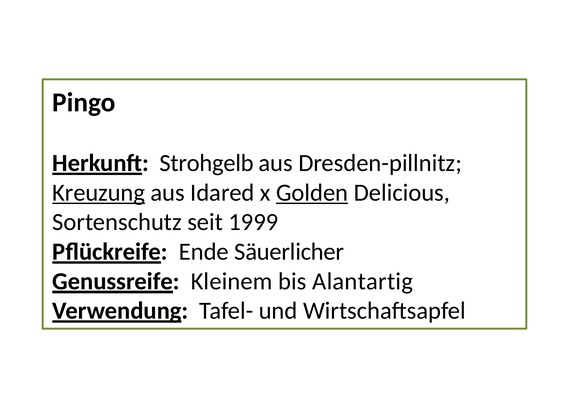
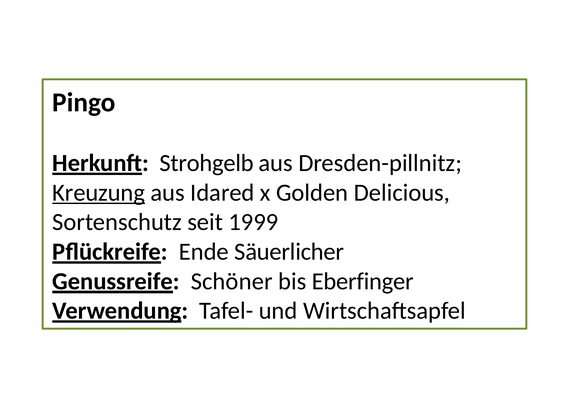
Golden underline: present -> none
Kleinem: Kleinem -> Schöner
Alantartig: Alantartig -> Eberfinger
